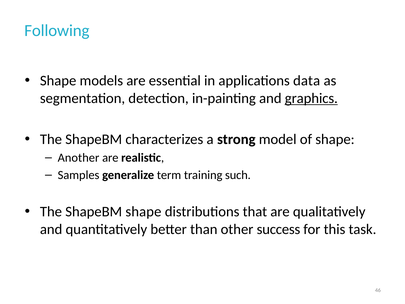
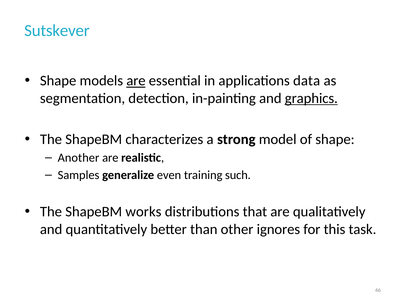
Following: Following -> Sutskever
are at (136, 81) underline: none -> present
term: term -> even
ShapeBM shape: shape -> works
success: success -> ignores
